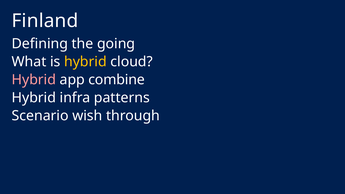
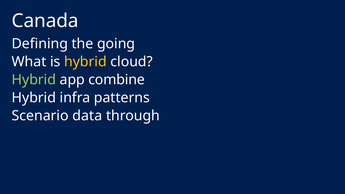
Finland: Finland -> Canada
Hybrid at (34, 80) colour: pink -> light green
wish: wish -> data
